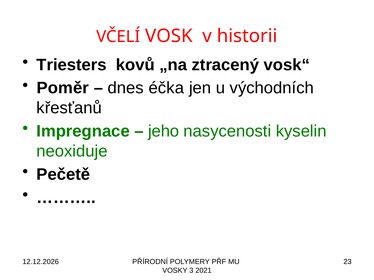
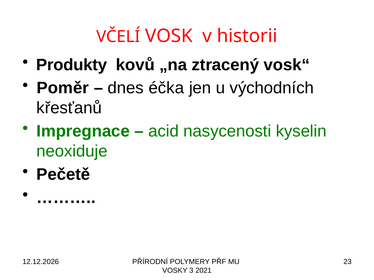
Triesters: Triesters -> Produkty
jeho: jeho -> acid
